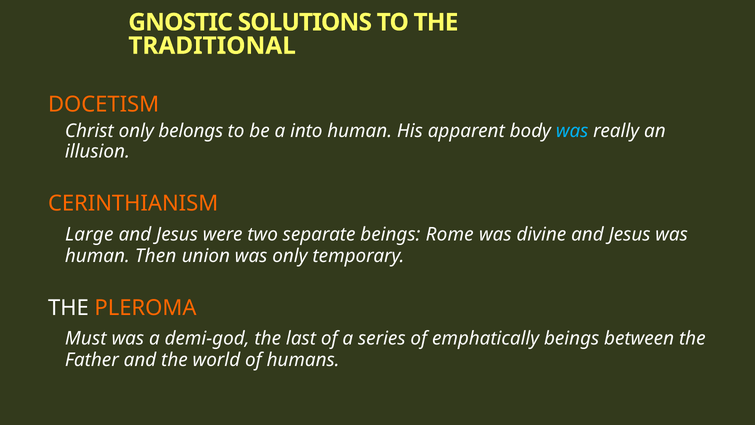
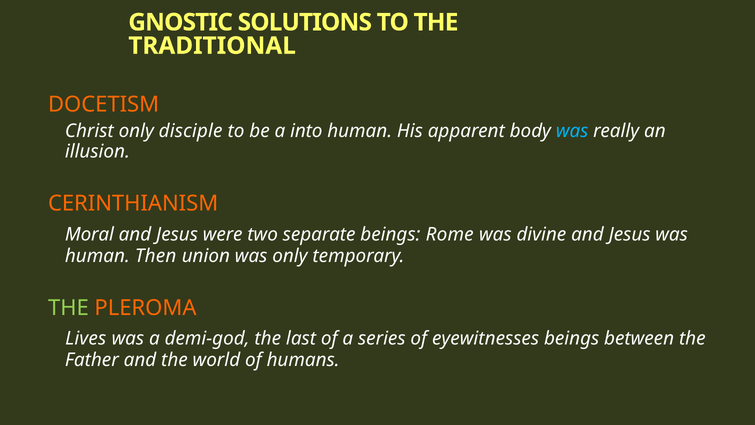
belongs: belongs -> disciple
Large: Large -> Moral
THE at (68, 308) colour: white -> light green
Must: Must -> Lives
emphatically: emphatically -> eyewitnesses
